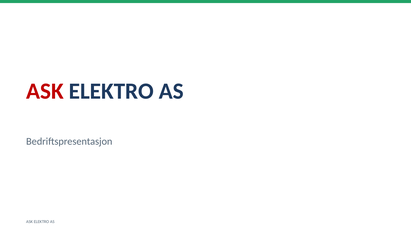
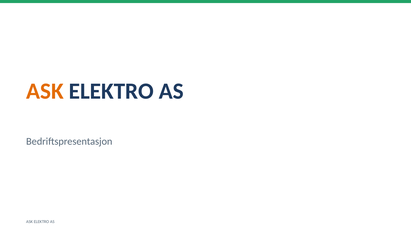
ASK at (45, 91) colour: red -> orange
